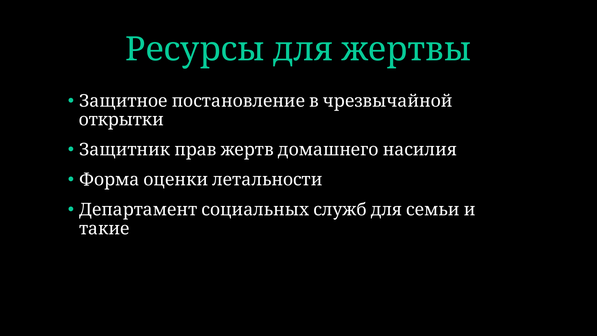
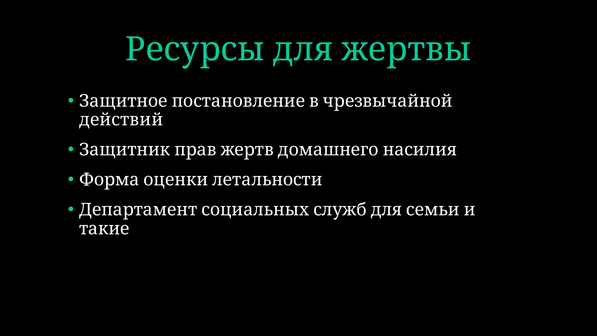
открытки: открытки -> действий
